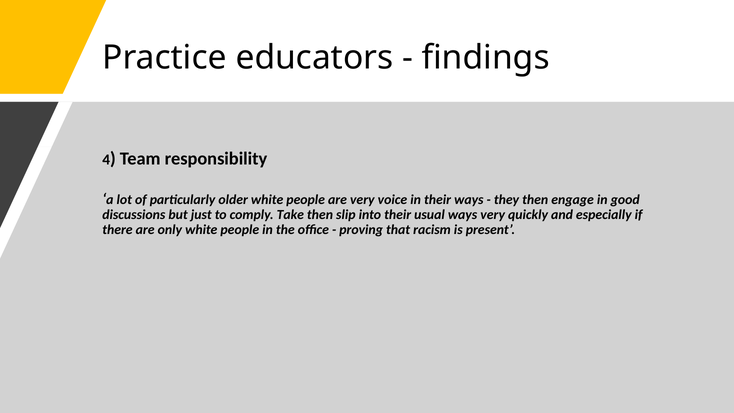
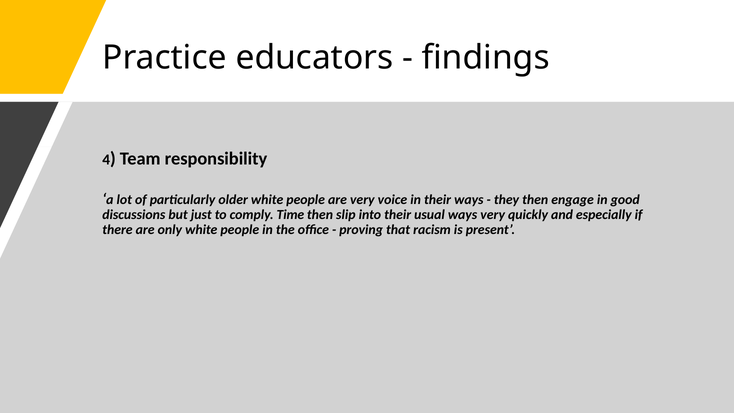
Take: Take -> Time
